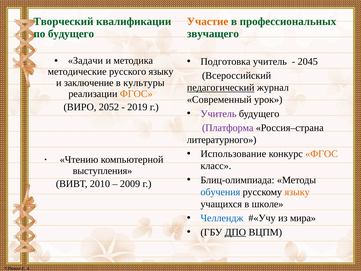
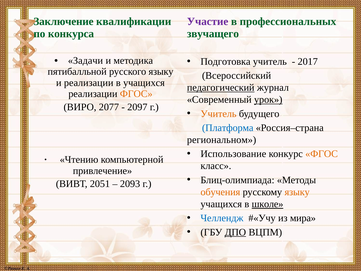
Творческий: Творческий -> Заключение
Участие colour: orange -> purple
по будущего: будущего -> конкурса
2045: 2045 -> 2017
методические: методические -> пятибалльной
и заключение: заключение -> реализации
в культуры: культуры -> учащихся
урок underline: none -> present
2052: 2052 -> 2077
2019: 2019 -> 2097
Учитель at (219, 114) colour: purple -> orange
Платформа colour: purple -> blue
литературного: литературного -> региональном
выступления: выступления -> привлечение
2010: 2010 -> 2051
2009: 2009 -> 2093
обучения colour: blue -> orange
школе underline: none -> present
